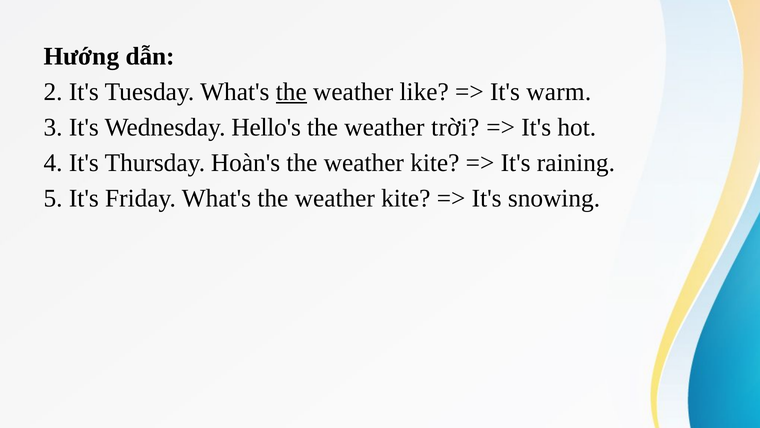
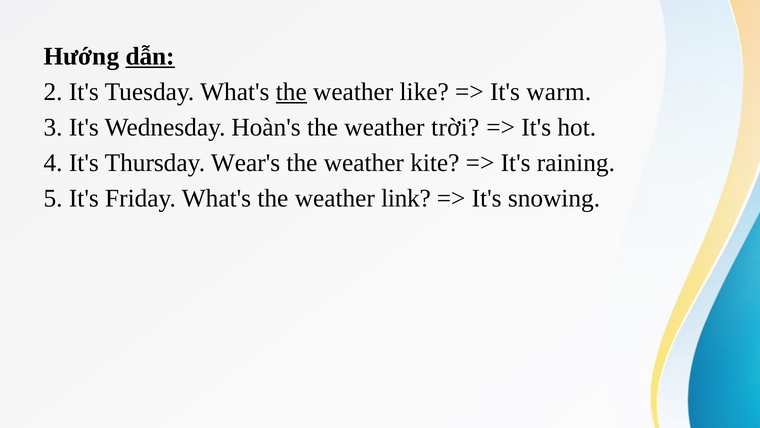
dẫn underline: none -> present
Hello's: Hello's -> Hoàn's
Hoàn's: Hoàn's -> Wear's
What's the weather kite: kite -> link
